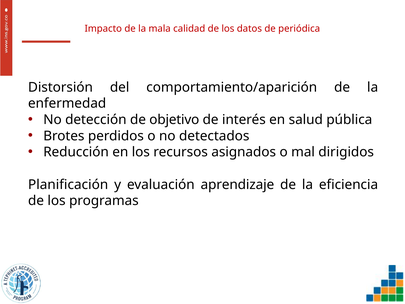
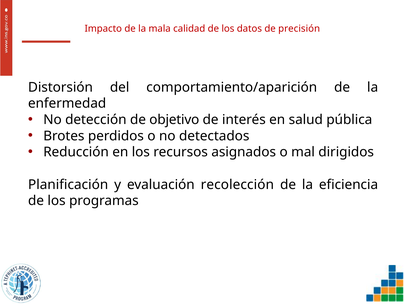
periódica: periódica -> precisión
aprendizaje: aprendizaje -> recolección
